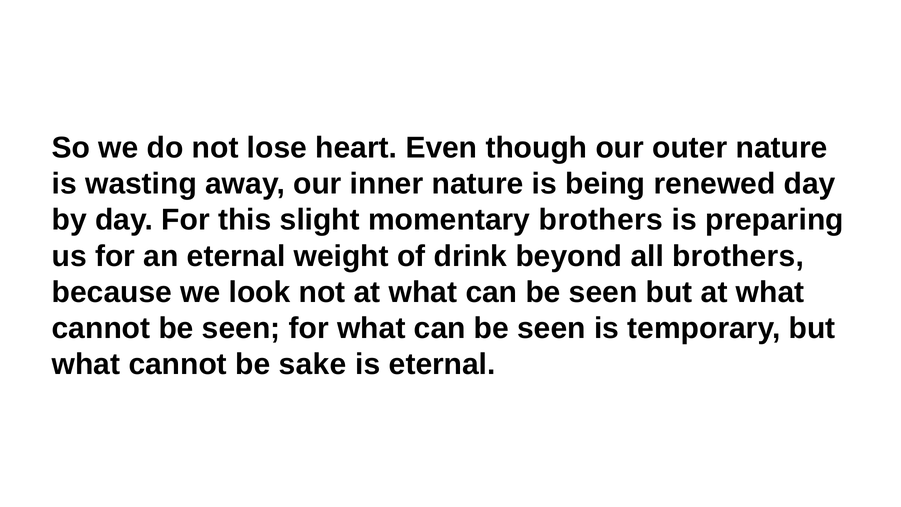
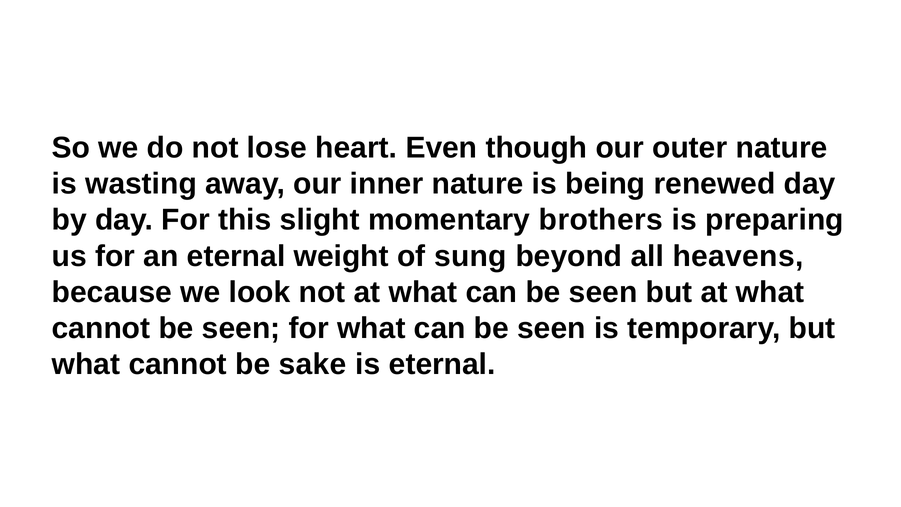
drink: drink -> sung
all brothers: brothers -> heavens
